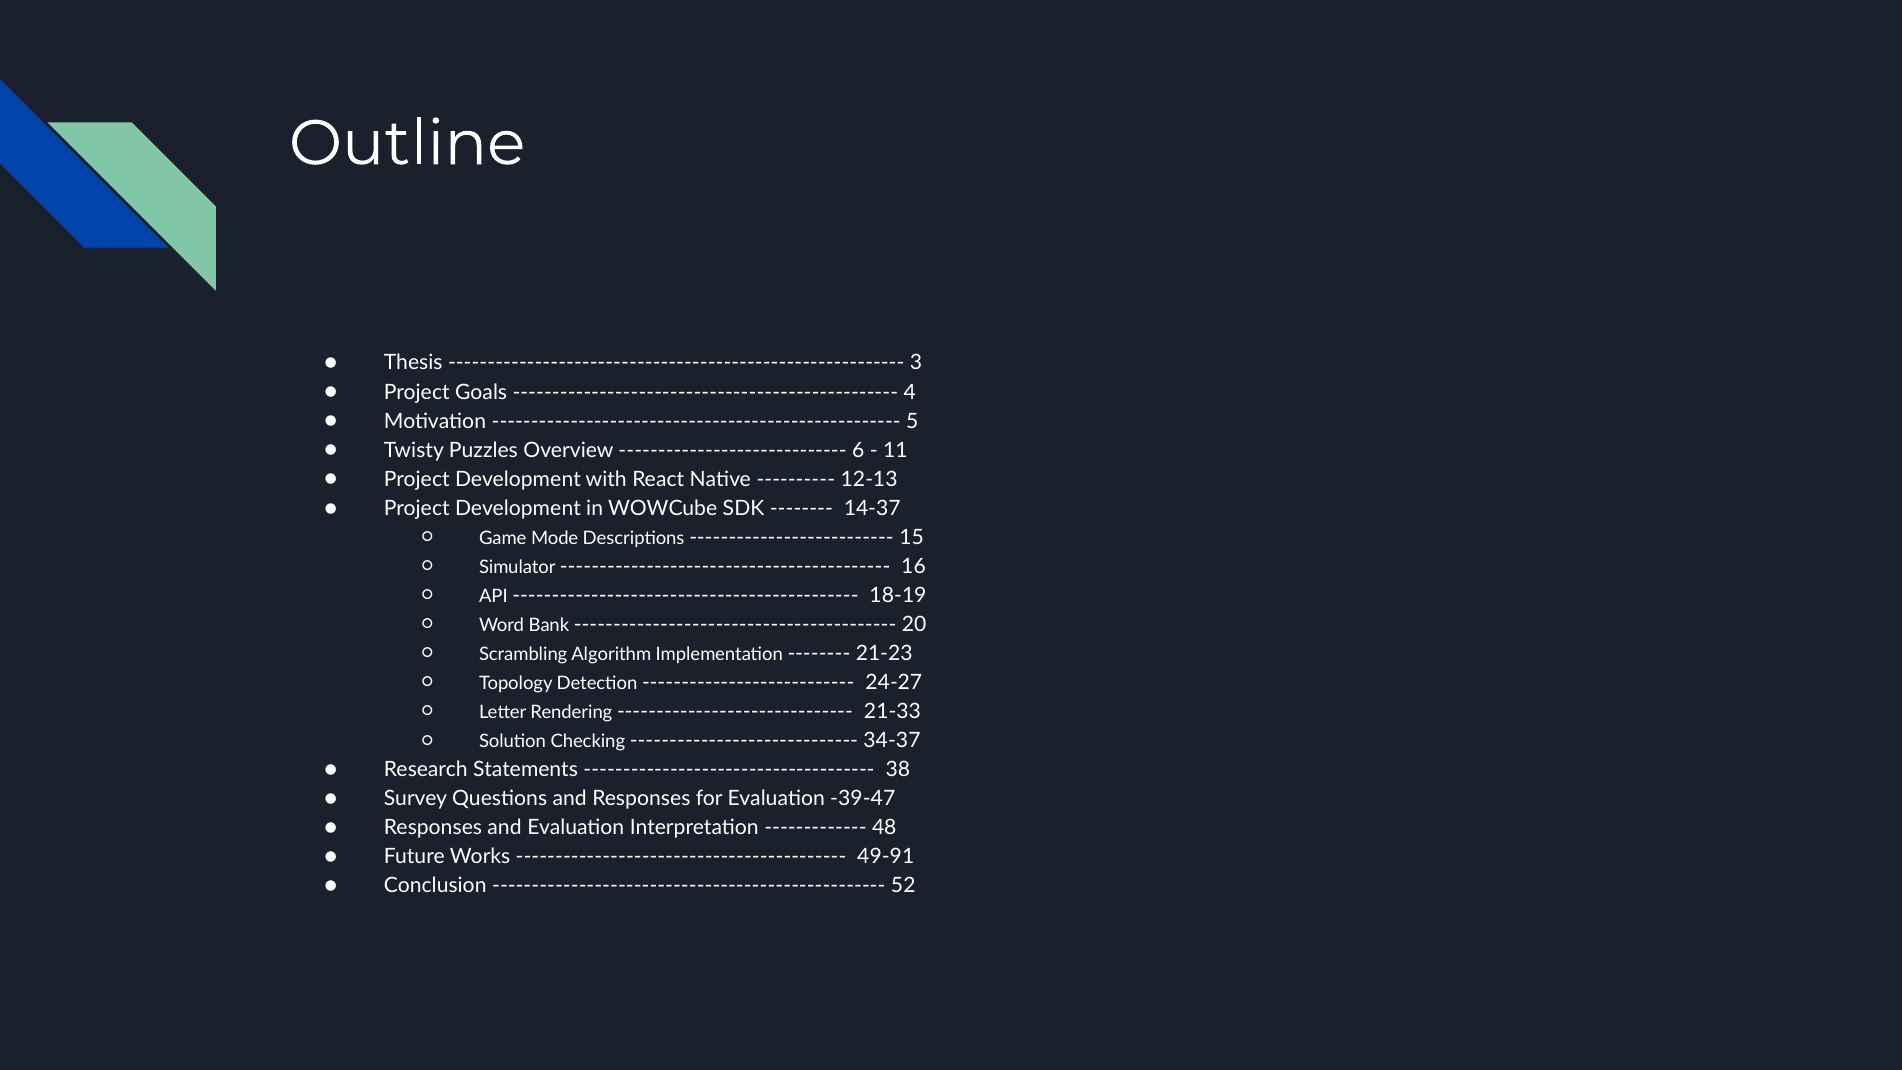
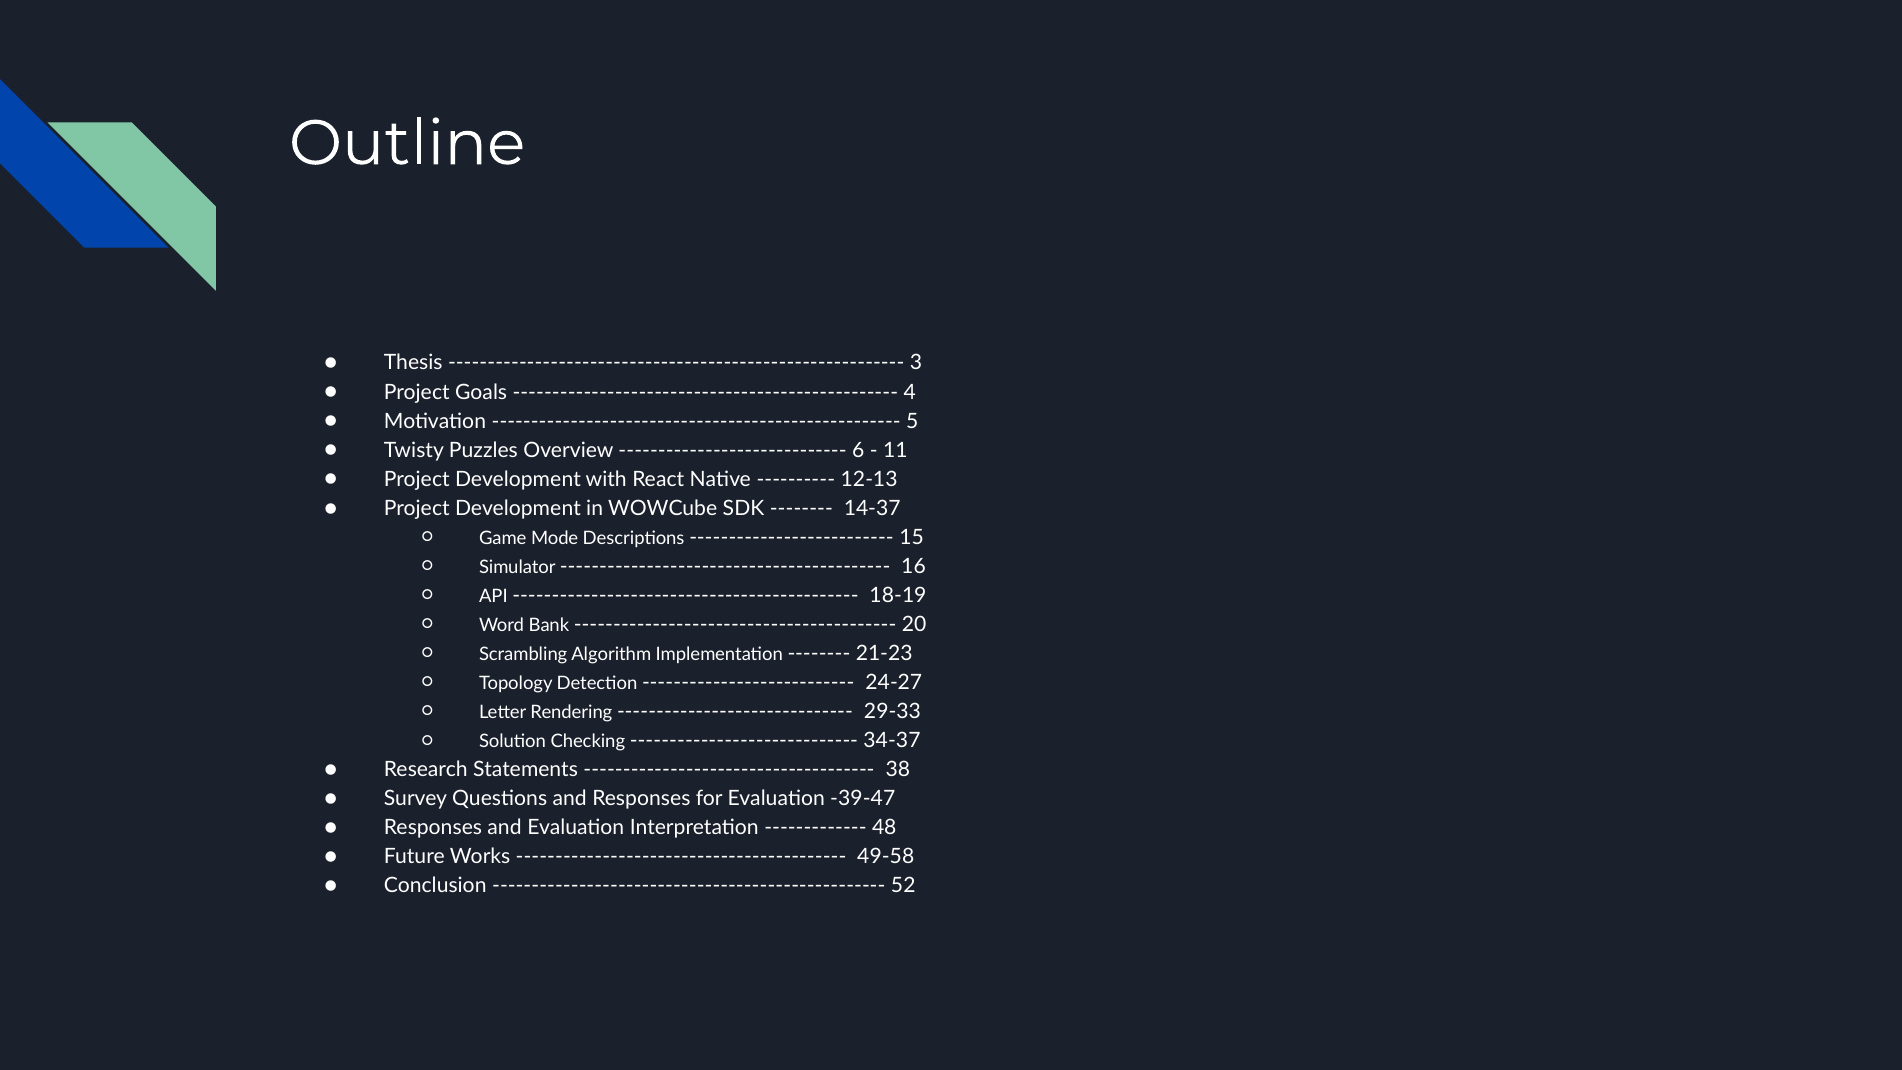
21-33: 21-33 -> 29-33
49-91: 49-91 -> 49-58
